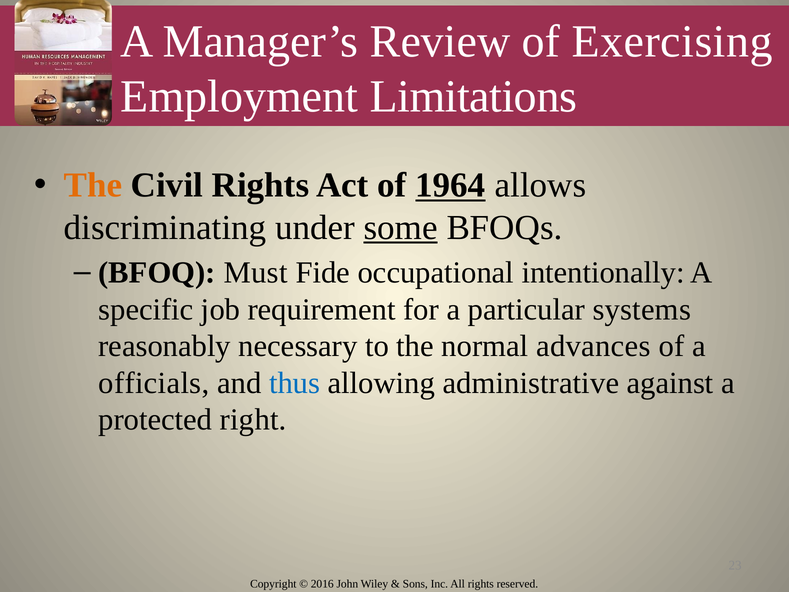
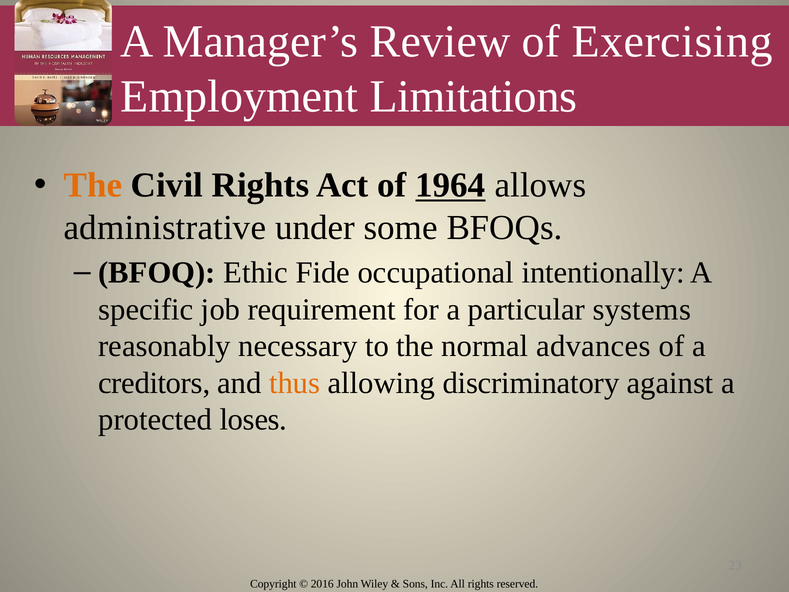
discriminating: discriminating -> administrative
some underline: present -> none
Must: Must -> Ethic
officials: officials -> creditors
thus colour: blue -> orange
administrative: administrative -> discriminatory
right: right -> loses
